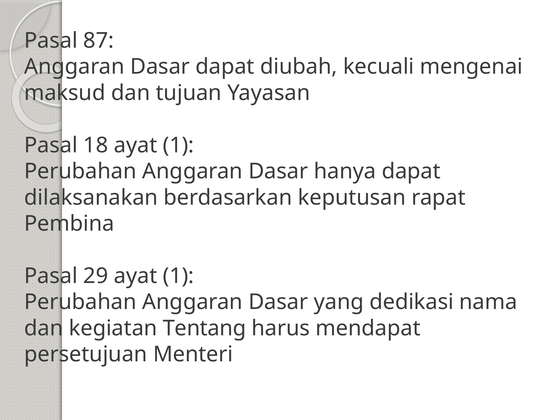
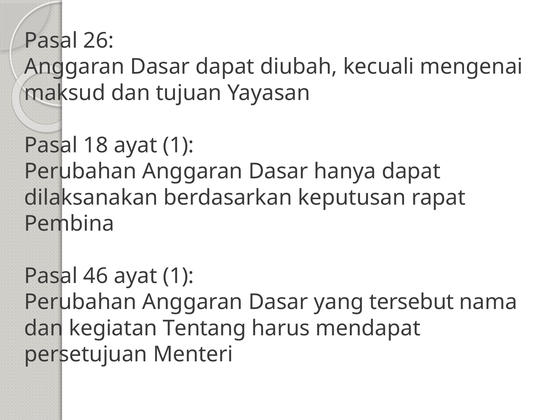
87: 87 -> 26
29: 29 -> 46
dedikasi: dedikasi -> tersebut
